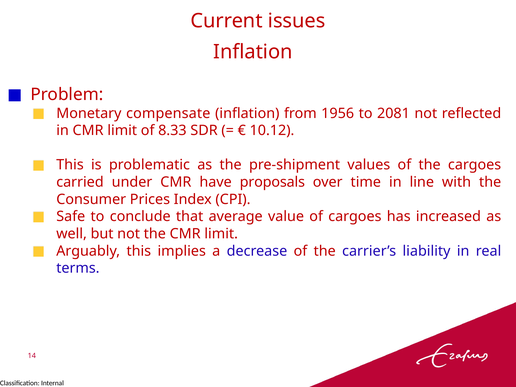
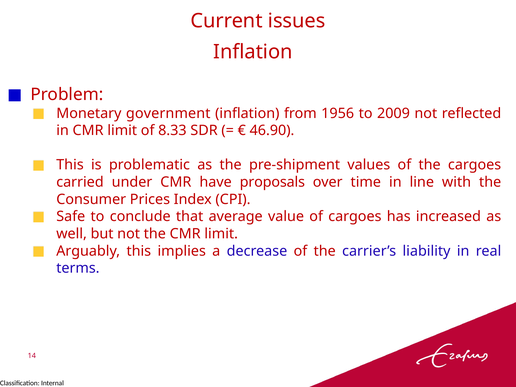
compensate: compensate -> government
2081: 2081 -> 2009
10.12: 10.12 -> 46.90
